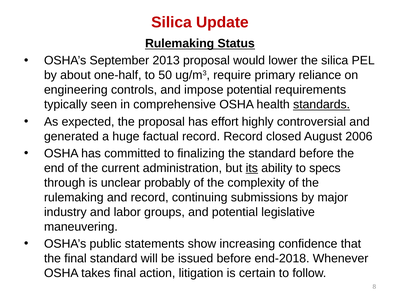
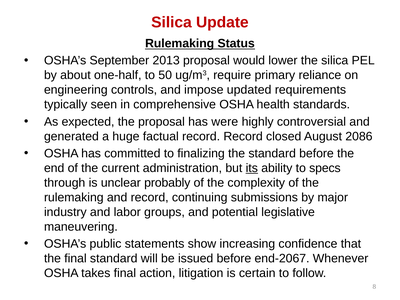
impose potential: potential -> updated
standards underline: present -> none
effort: effort -> were
2006: 2006 -> 2086
end-2018: end-2018 -> end-2067
